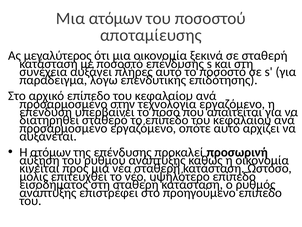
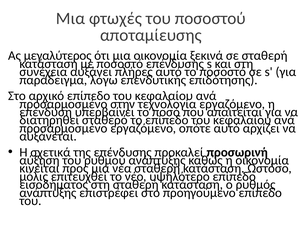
Μια ατόμων: ατόμων -> φτωχές
ατόμων at (51, 152): ατόμων -> σχετικά
